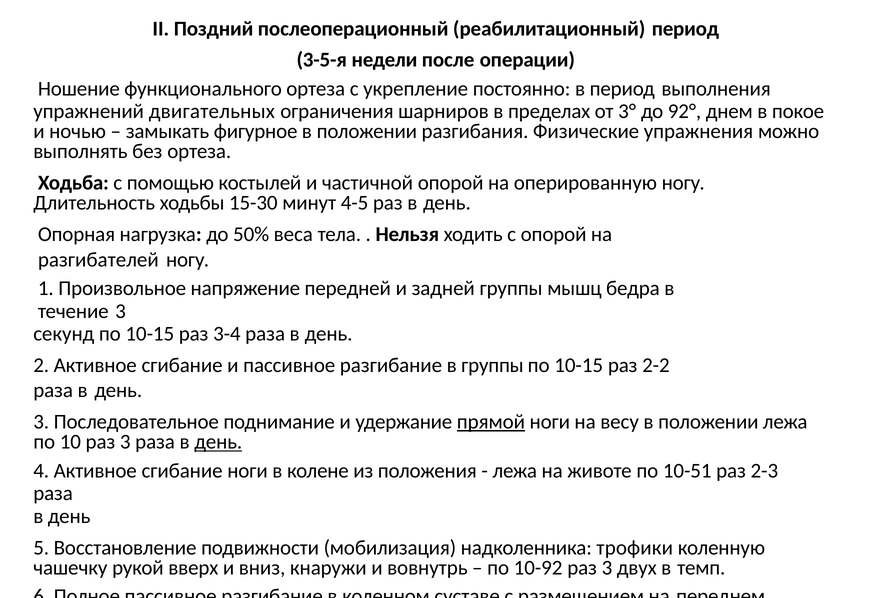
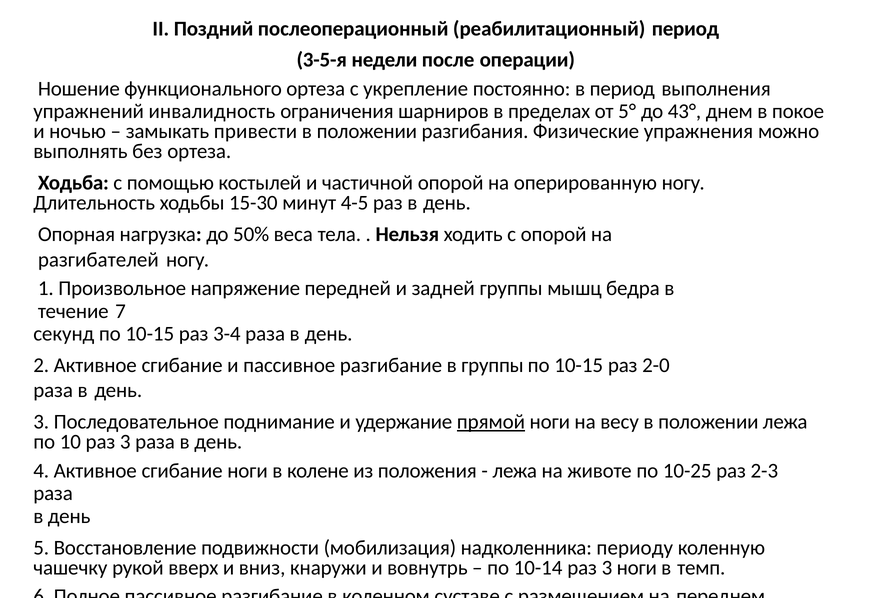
двигательных: двигательных -> инвалидность
3°: 3° -> 5°
92°: 92° -> 43°
фигурное: фигурное -> привести
течение 3: 3 -> 7
2-2: 2-2 -> 2-0
день at (218, 441) underline: present -> none
10-51: 10-51 -> 10-25
трофики: трофики -> периоду
10-92: 10-92 -> 10-14
3 двух: двух -> ноги
